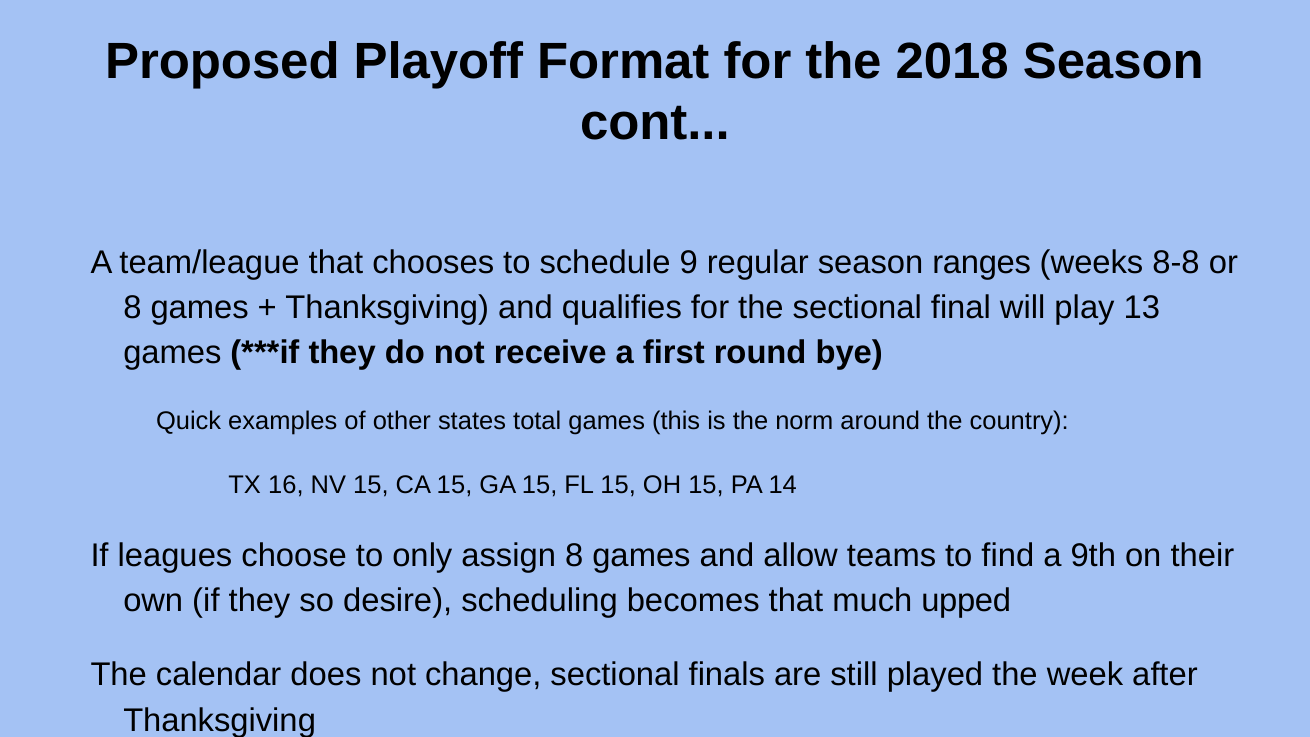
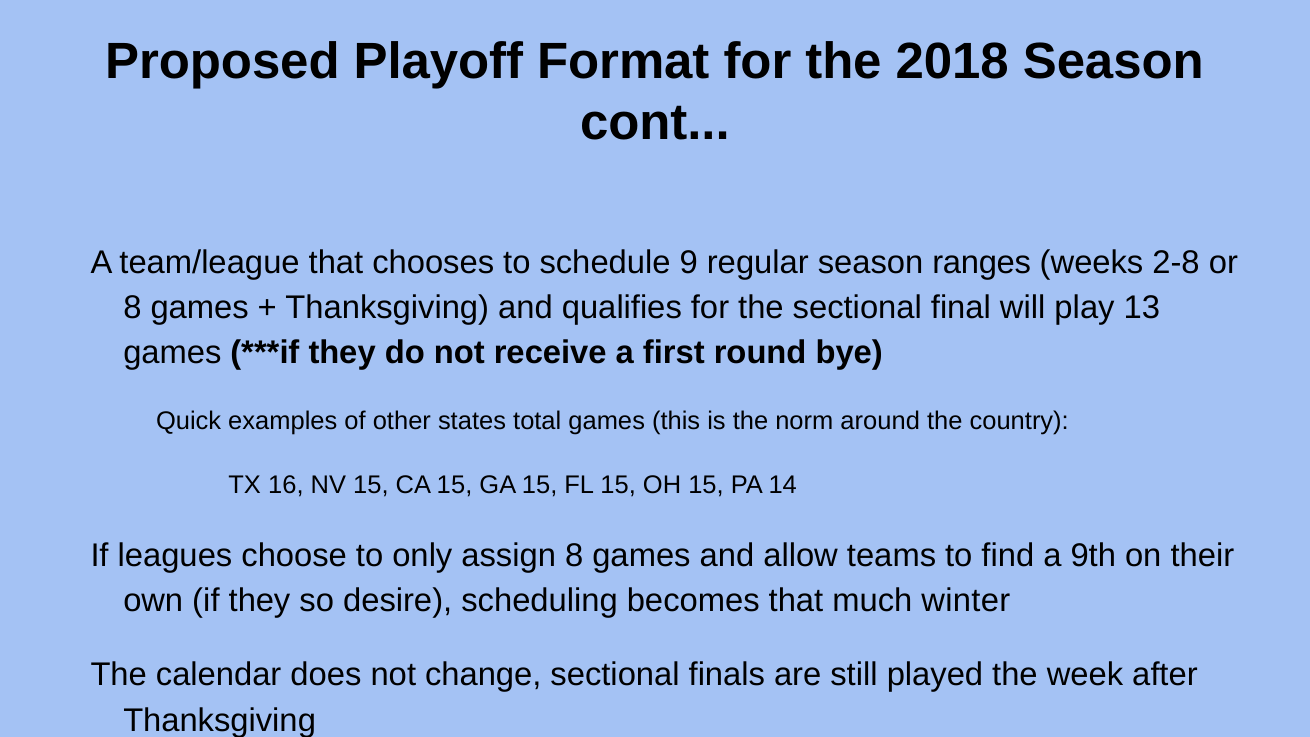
8-8: 8-8 -> 2-8
upped: upped -> winter
